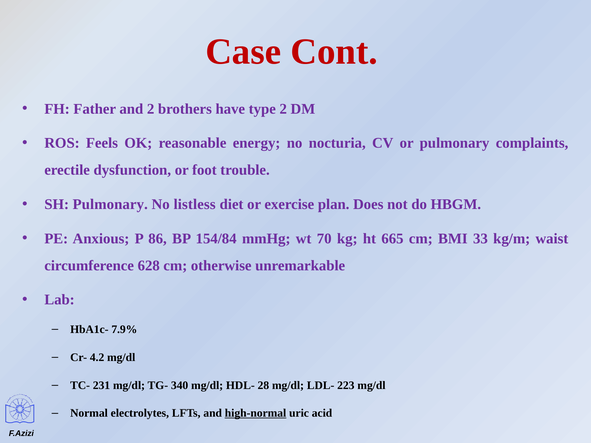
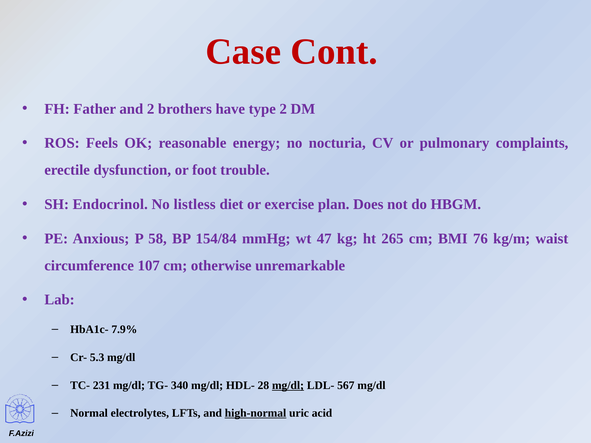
SH Pulmonary: Pulmonary -> Endocrinol
86: 86 -> 58
70: 70 -> 47
665: 665 -> 265
33: 33 -> 76
628: 628 -> 107
4.2: 4.2 -> 5.3
mg/dl at (288, 385) underline: none -> present
223: 223 -> 567
